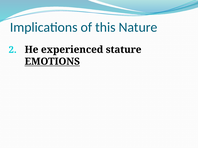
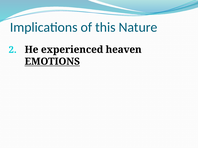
stature: stature -> heaven
